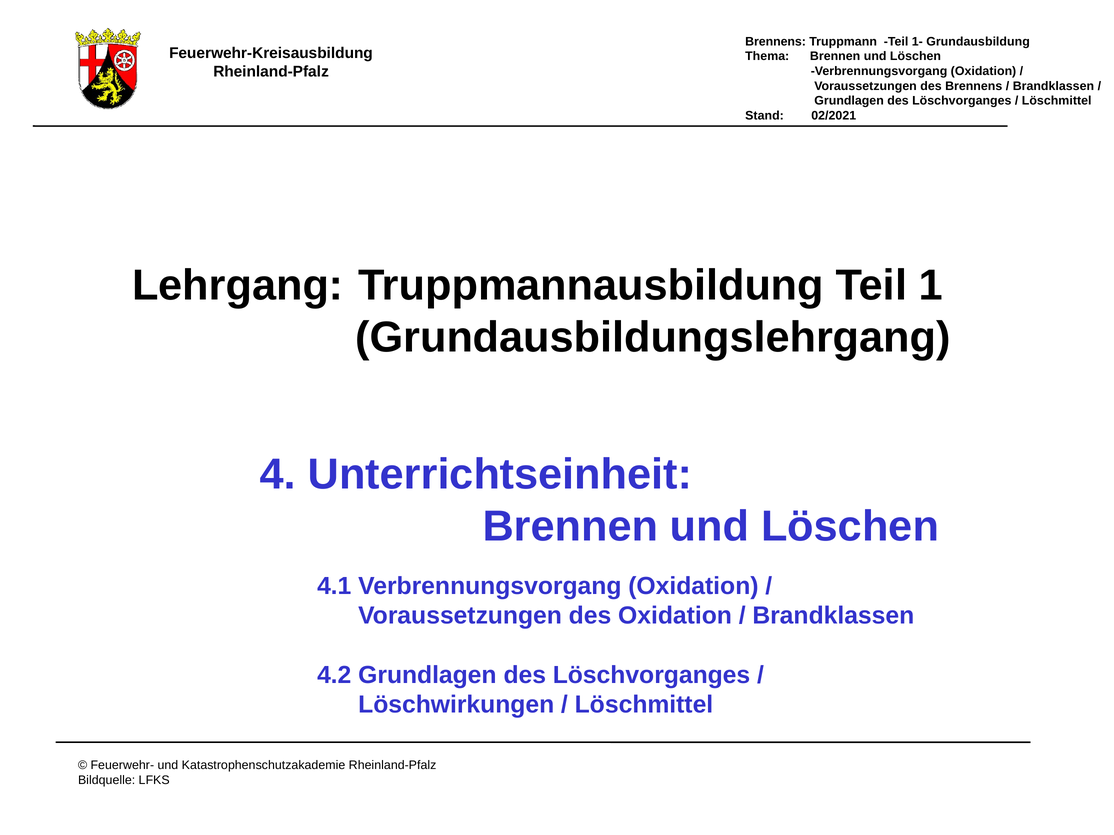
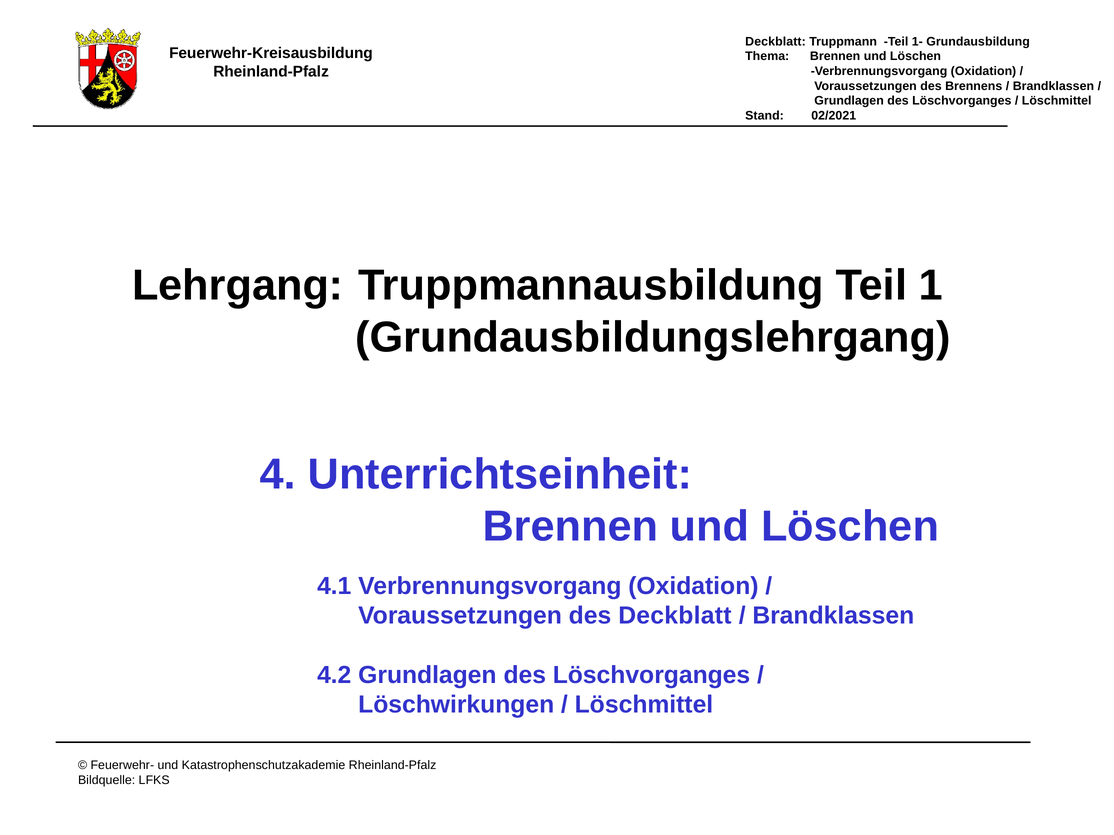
Brennens at (776, 42): Brennens -> Deckblatt
des Oxidation: Oxidation -> Deckblatt
